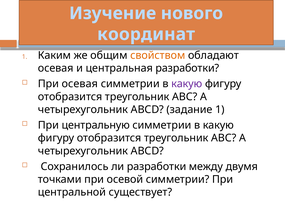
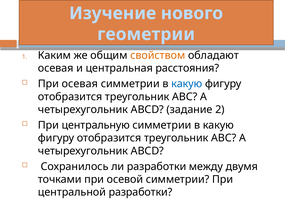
координат: координат -> геометрии
центральная разработки: разработки -> расстояния
какую at (187, 84) colour: purple -> blue
задание 1: 1 -> 2
центральной существует: существует -> разработки
